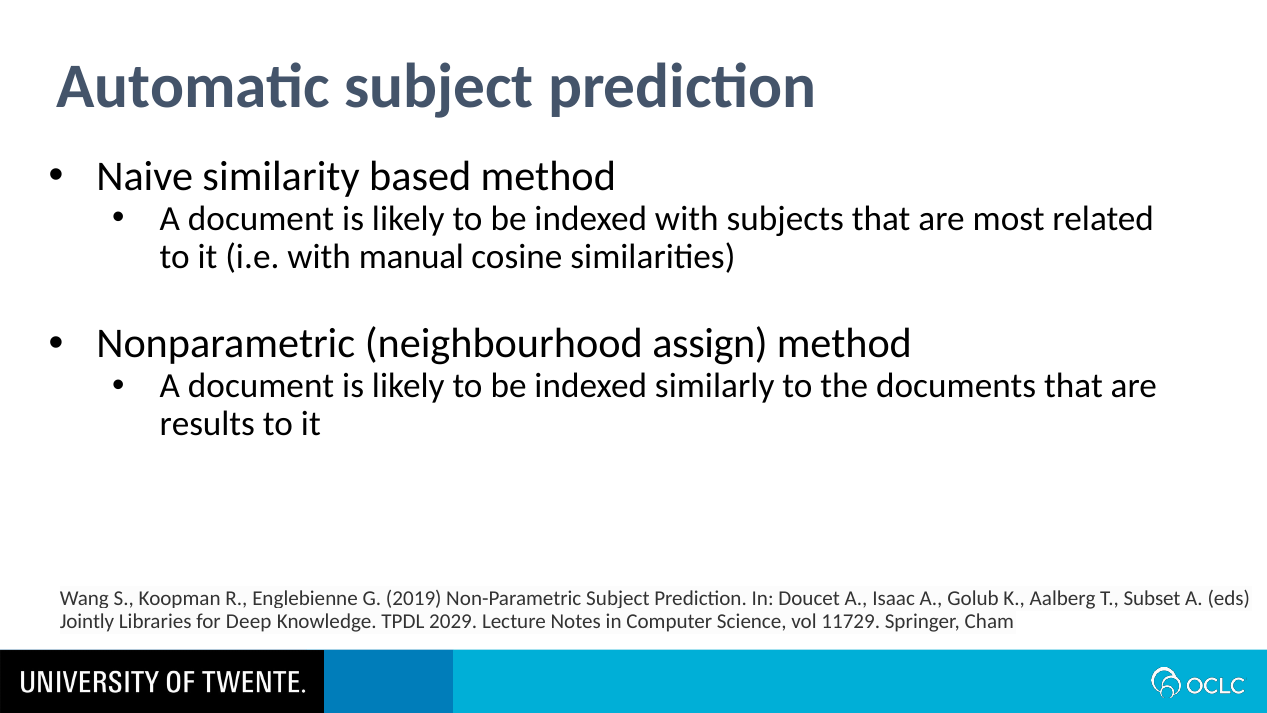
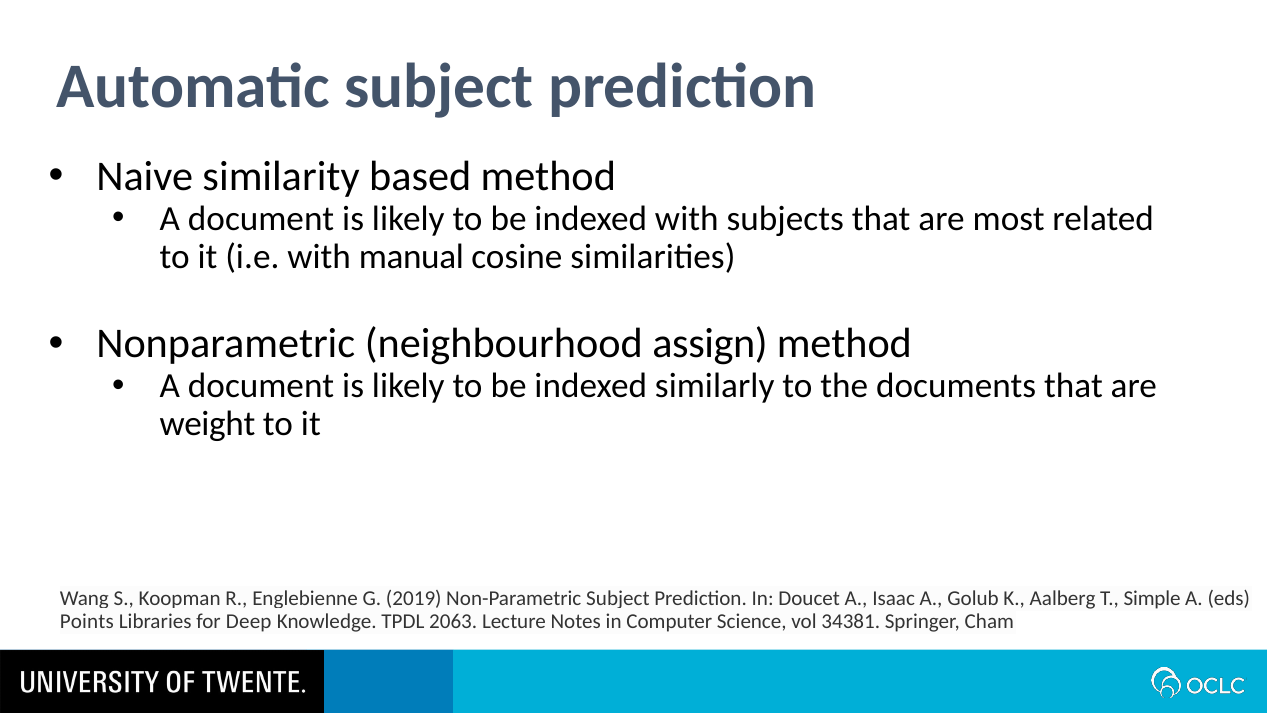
results: results -> weight
Subset: Subset -> Simple
Jointly: Jointly -> Points
2029: 2029 -> 2063
11729: 11729 -> 34381
